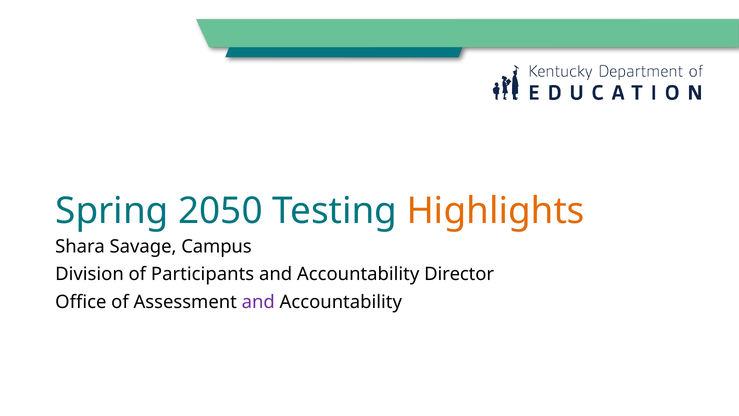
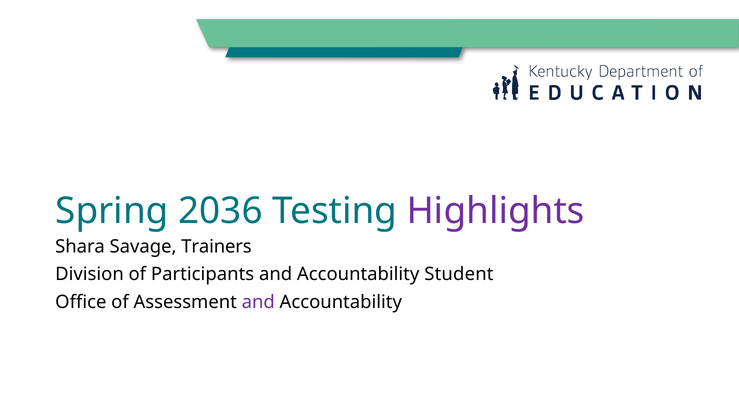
2050: 2050 -> 2036
Highlights colour: orange -> purple
Campus: Campus -> Trainers
Director: Director -> Student
